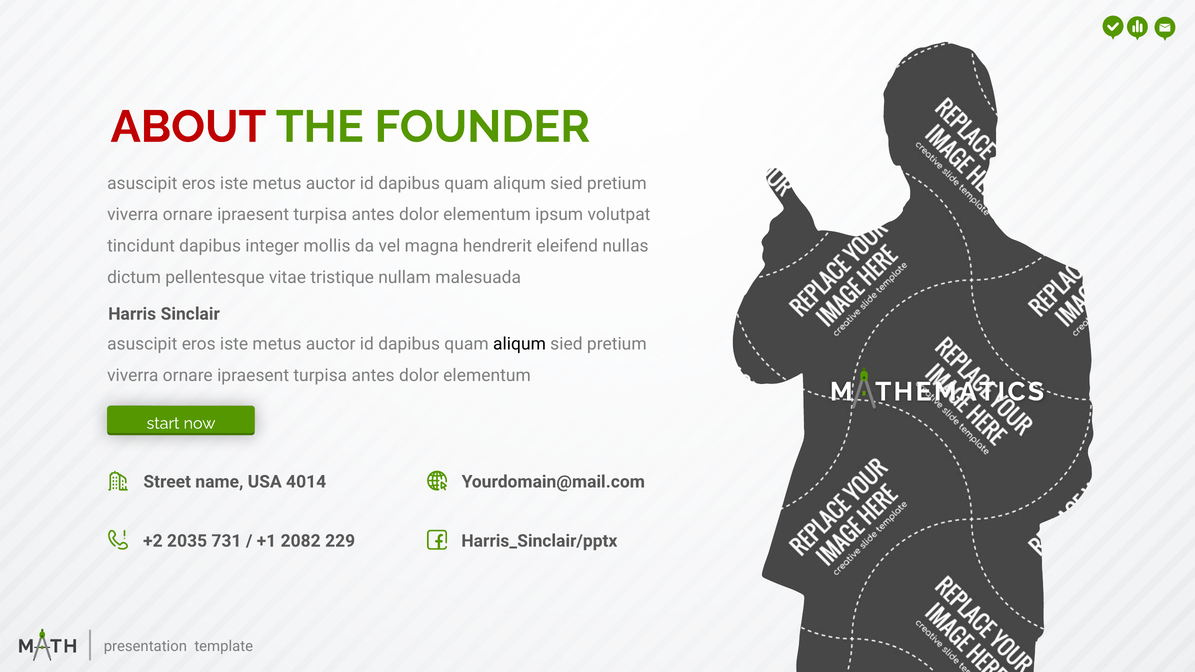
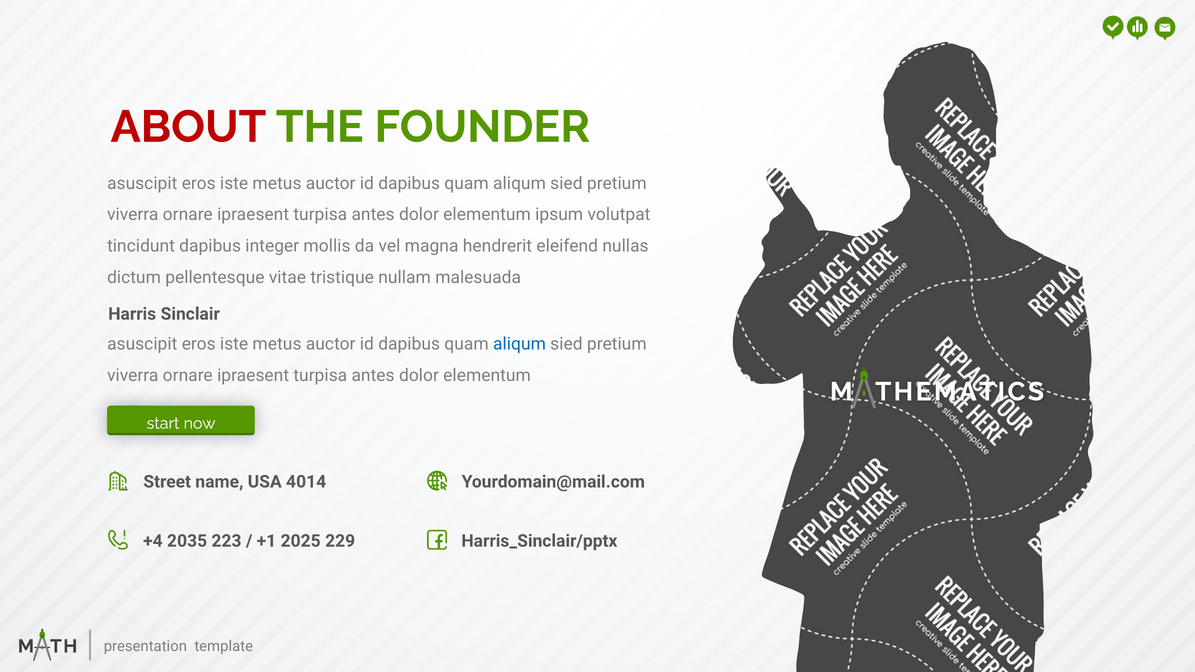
aliqum at (519, 344) colour: black -> blue
+2: +2 -> +4
731: 731 -> 223
2082: 2082 -> 2025
